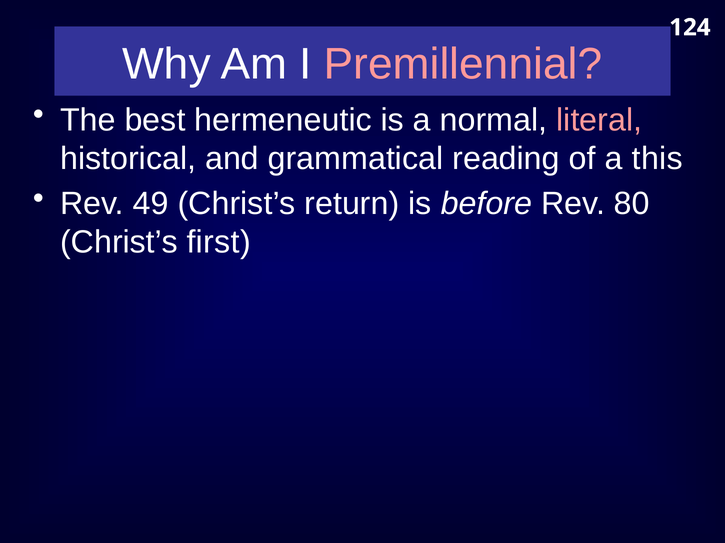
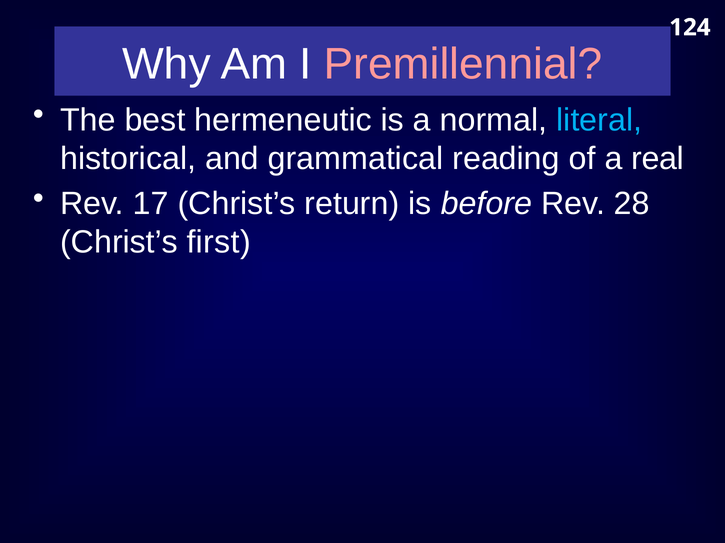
literal colour: pink -> light blue
this: this -> real
49: 49 -> 17
80: 80 -> 28
